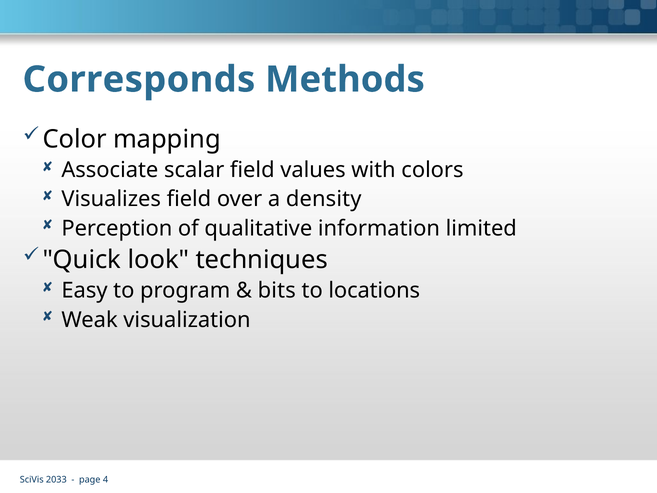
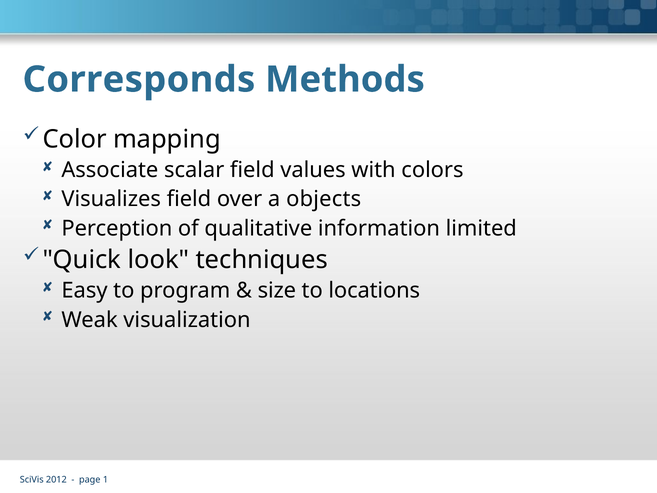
density: density -> objects
bits: bits -> size
2033: 2033 -> 2012
4: 4 -> 1
